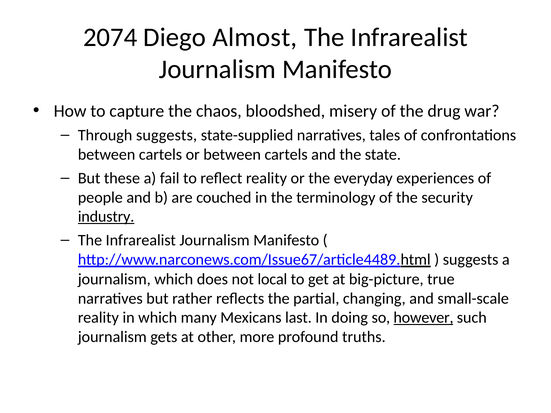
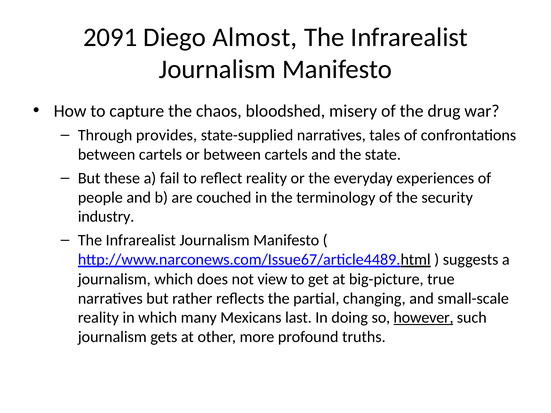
2074: 2074 -> 2091
Through suggests: suggests -> provides
industry underline: present -> none
local: local -> view
